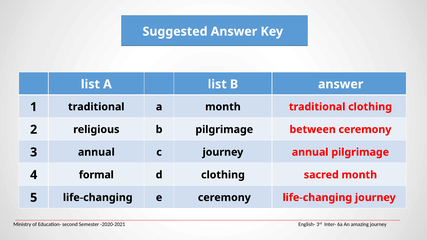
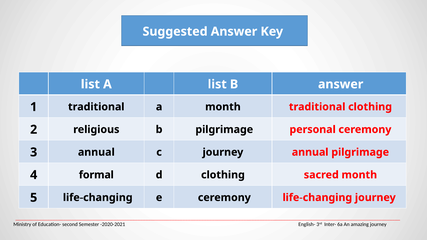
between: between -> personal
